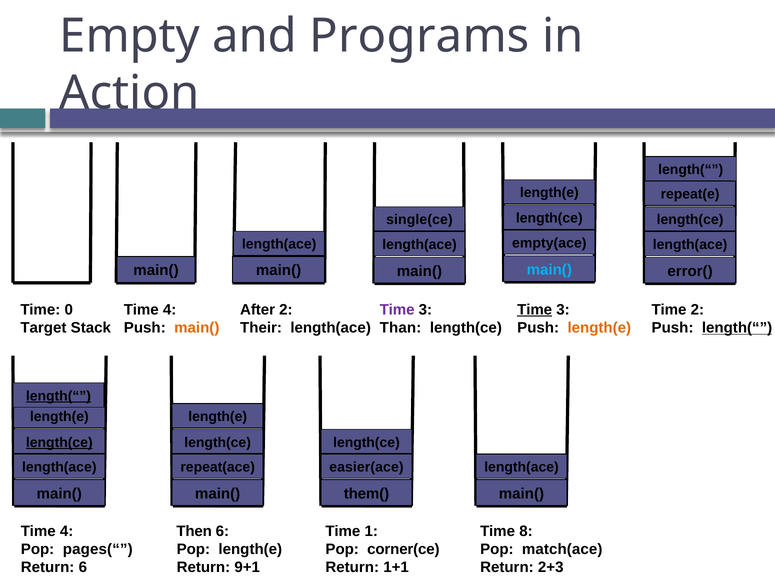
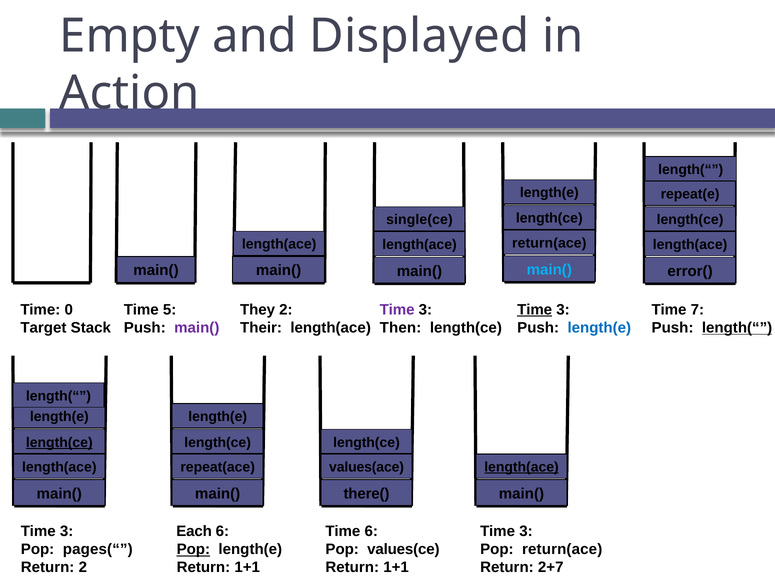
Programs: Programs -> Displayed
empty(ace at (549, 243): empty(ace -> return(ace
4 at (170, 309): 4 -> 5
After: After -> They
Time 2: 2 -> 7
main( at (197, 327) colour: orange -> purple
Than: Than -> Then
length(e at (599, 327) colour: orange -> blue
length(“ at (58, 395) underline: present -> none
easier(ace: easier(ace -> values(ace
length(ace at (521, 466) underline: none -> present
them(: them( -> there(
4 at (67, 531): 4 -> 3
Then: Then -> Each
Time 1: 1 -> 6
8 at (526, 531): 8 -> 3
Pop at (193, 549) underline: none -> present
corner(ce: corner(ce -> values(ce
Pop match(ace: match(ace -> return(ace
Return 6: 6 -> 2
9+1 at (247, 567): 9+1 -> 1+1
2+3: 2+3 -> 2+7
